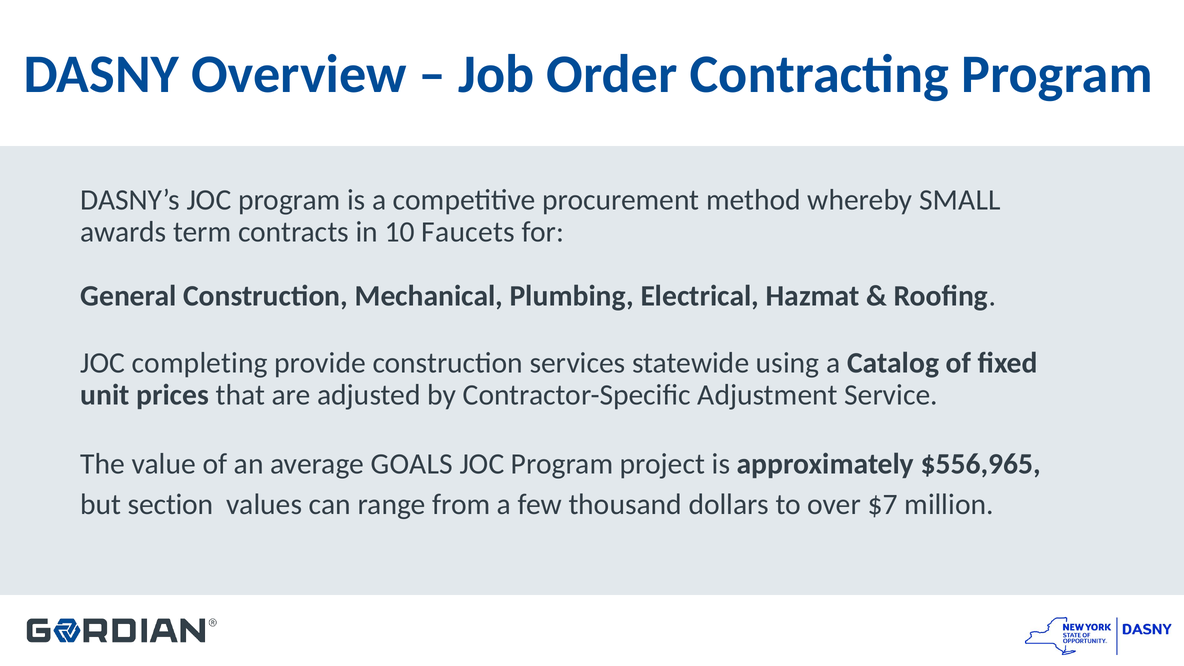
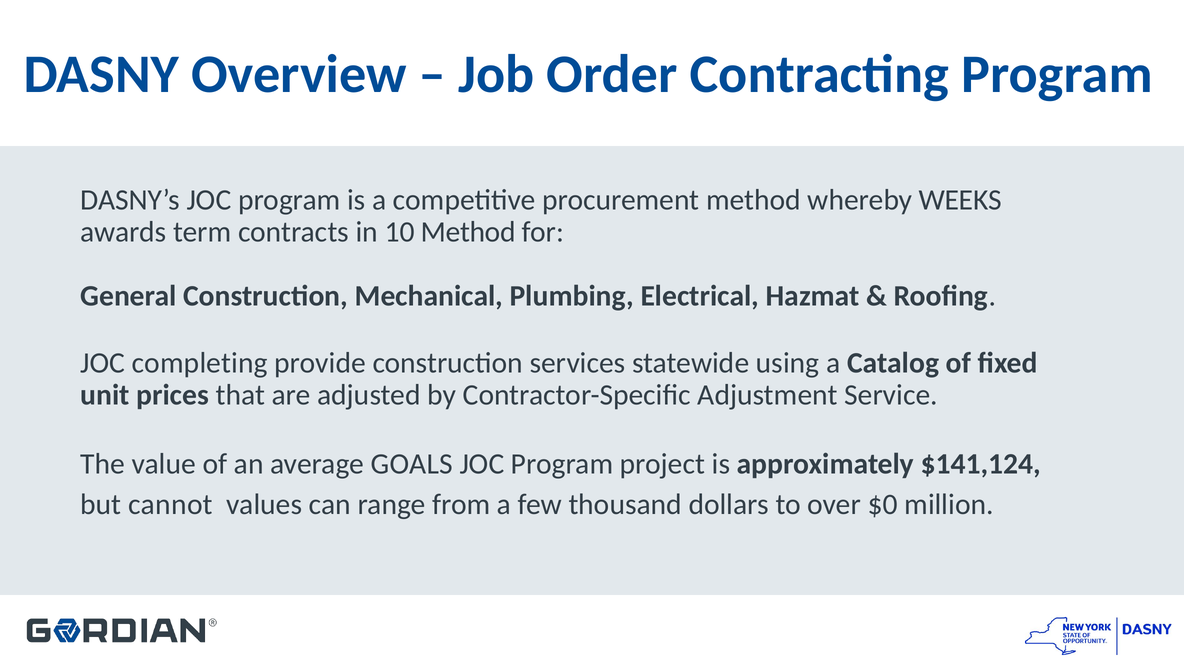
SMALL: SMALL -> WEEKS
10 Faucets: Faucets -> Method
$556,965: $556,965 -> $141,124
section: section -> cannot
$7: $7 -> $0
